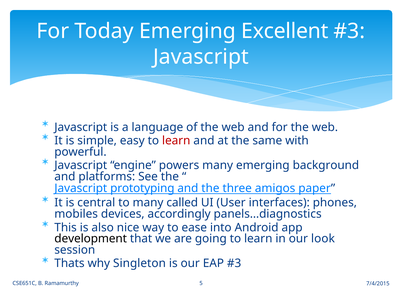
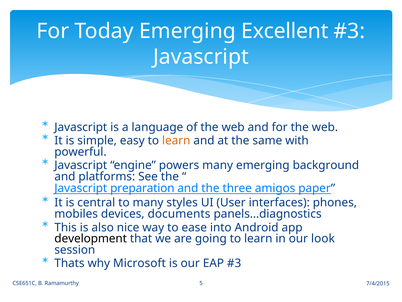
learn at (176, 140) colour: red -> orange
prototyping: prototyping -> preparation
called: called -> styles
accordingly: accordingly -> documents
Singleton: Singleton -> Microsoft
